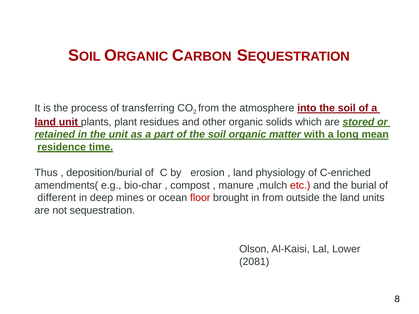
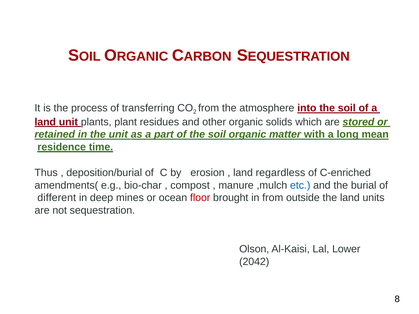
physiology: physiology -> regardless
etc colour: red -> blue
2081: 2081 -> 2042
